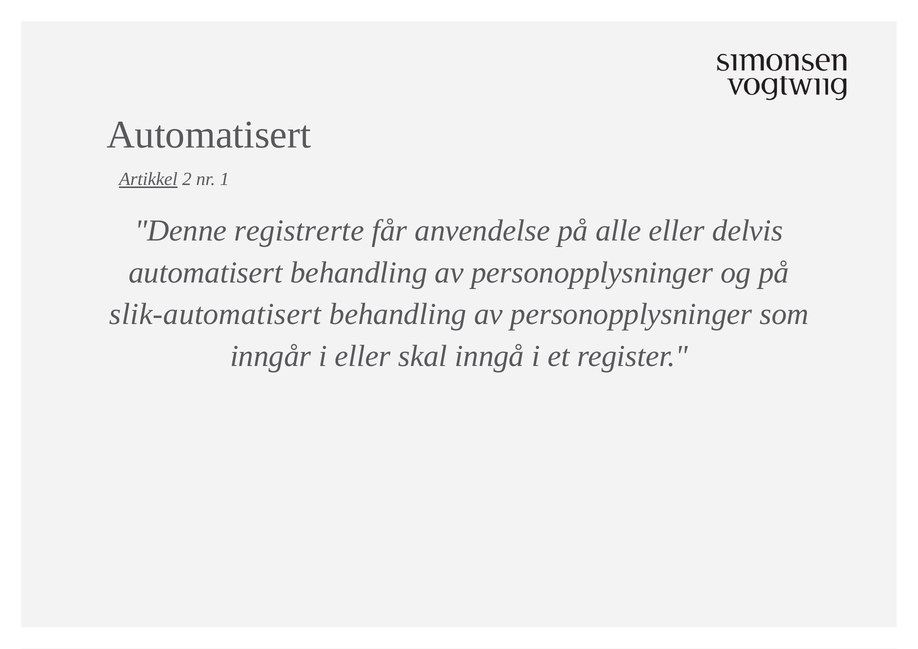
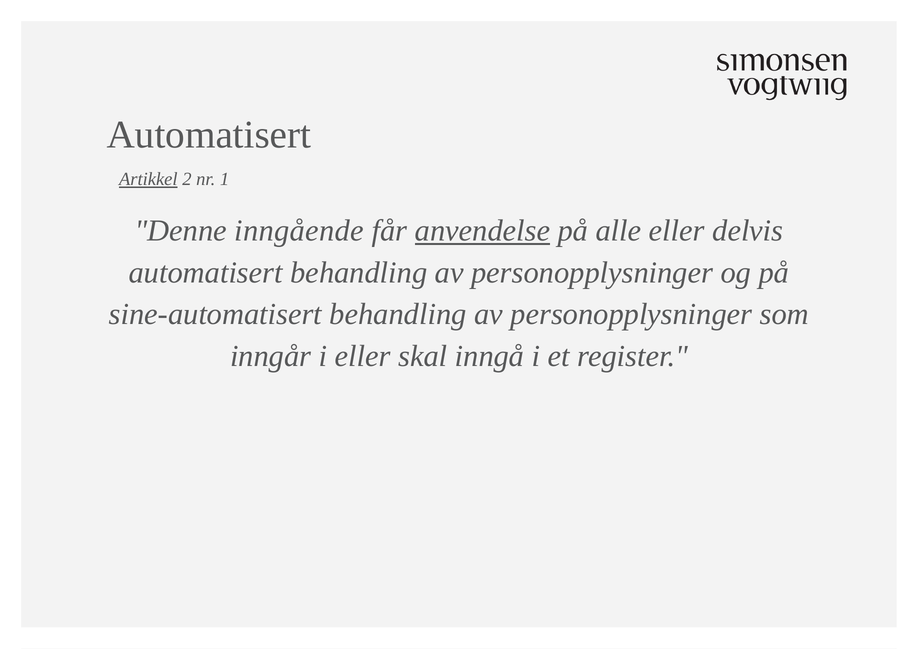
registrerte: registrerte -> inngående
anvendelse underline: none -> present
slik-automatisert: slik-automatisert -> sine-automatisert
